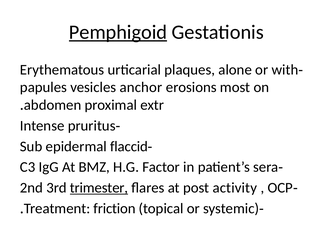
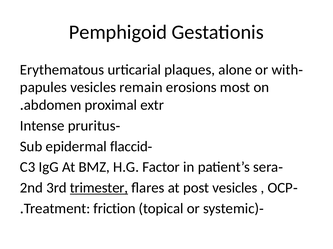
Pemphigoid underline: present -> none
anchor: anchor -> remain
post activity: activity -> vesicles
